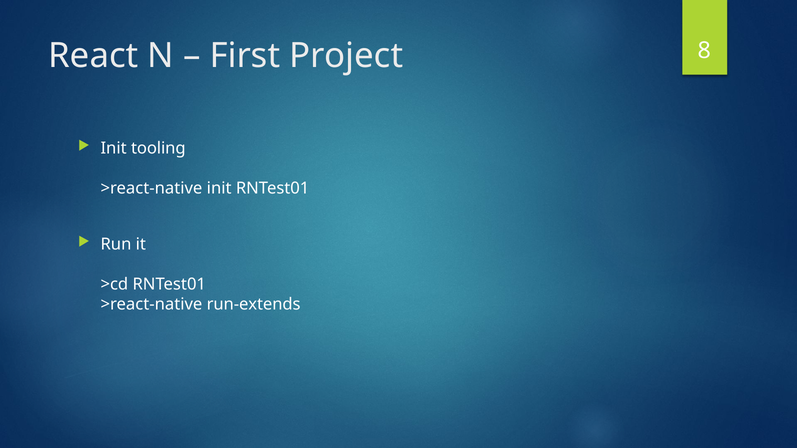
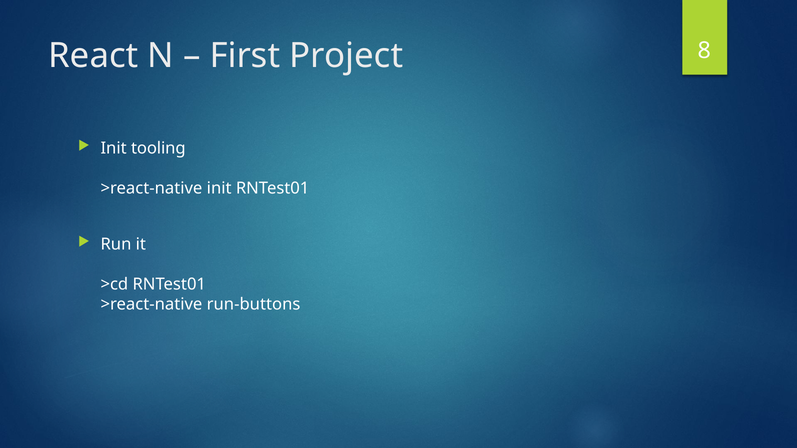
run-extends: run-extends -> run-buttons
